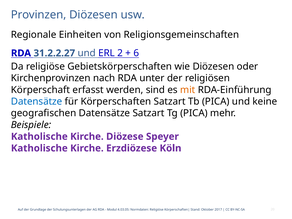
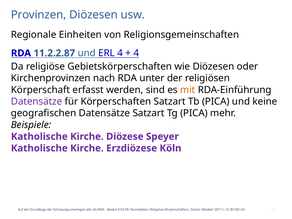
31.2.2.27: 31.2.2.27 -> 11.2.2.87
ERL 2: 2 -> 4
6 at (136, 53): 6 -> 4
Datensätze at (37, 102) colour: blue -> purple
